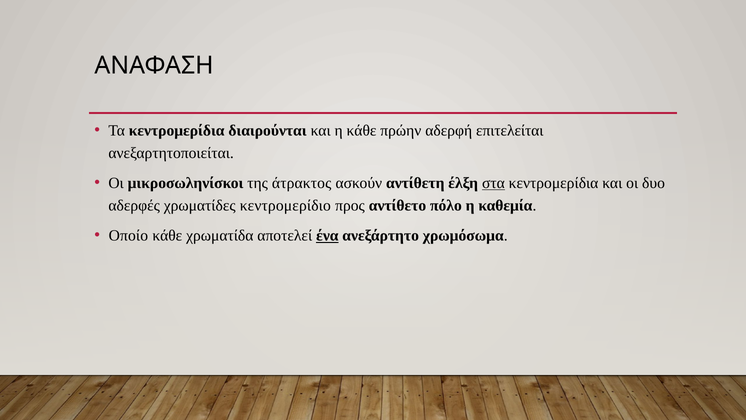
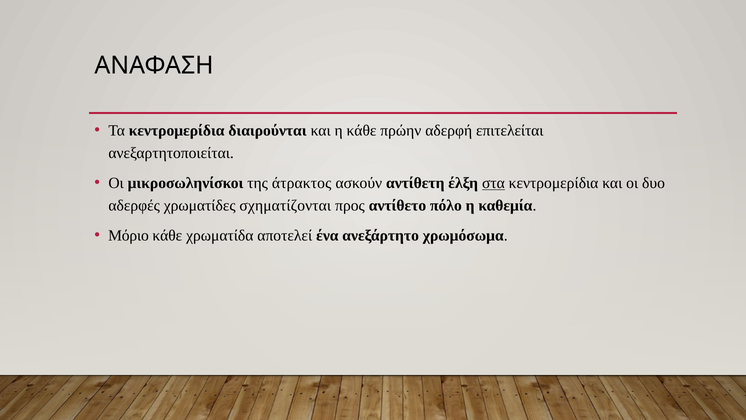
κεντρομερίδιο: κεντρομερίδιο -> σχηματίζονται
Οποίο: Οποίο -> Μόριο
ένα underline: present -> none
